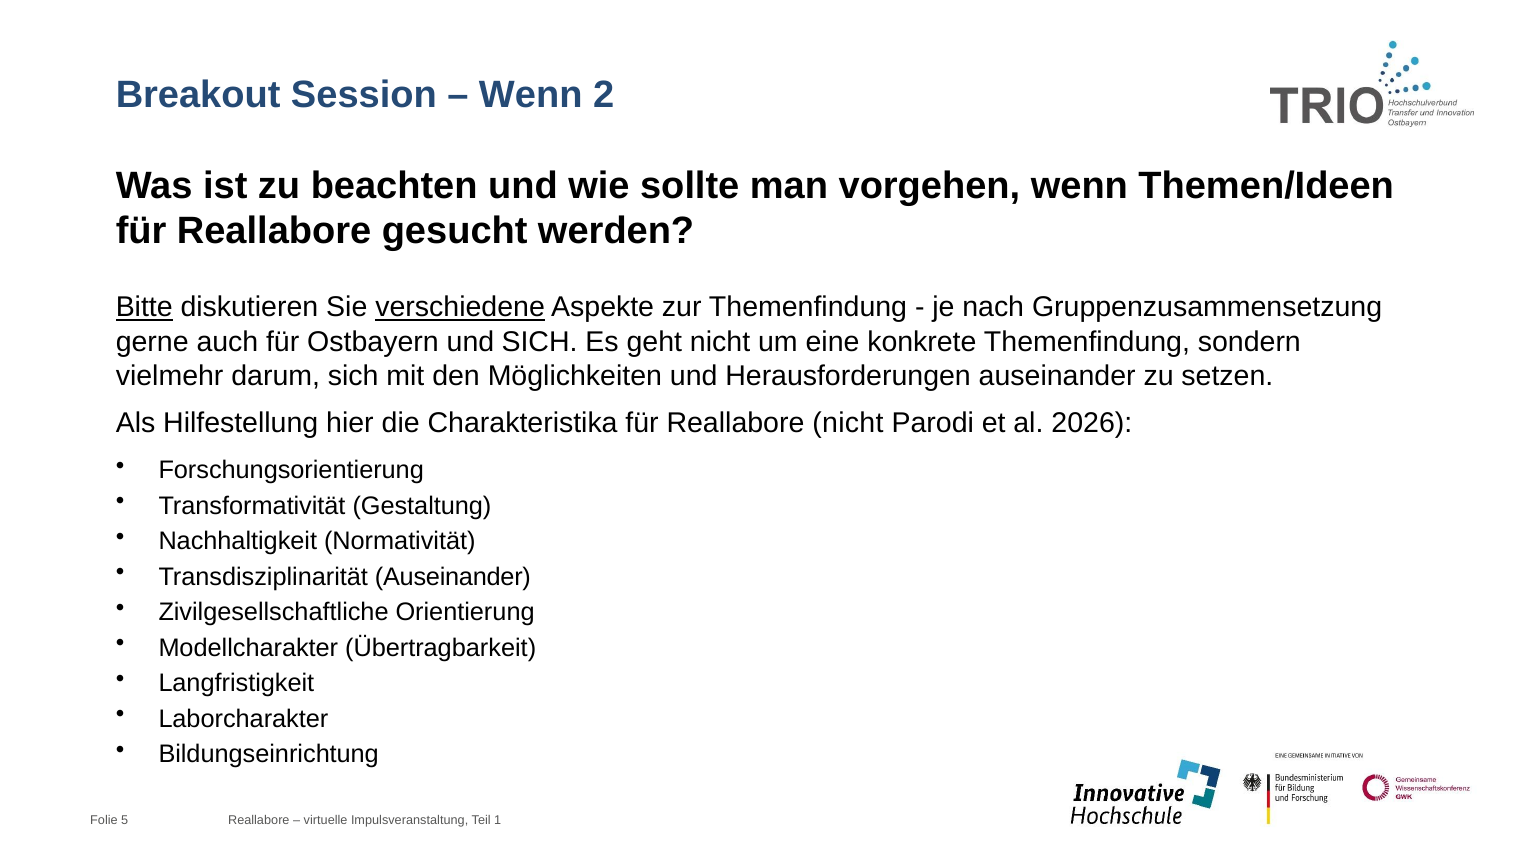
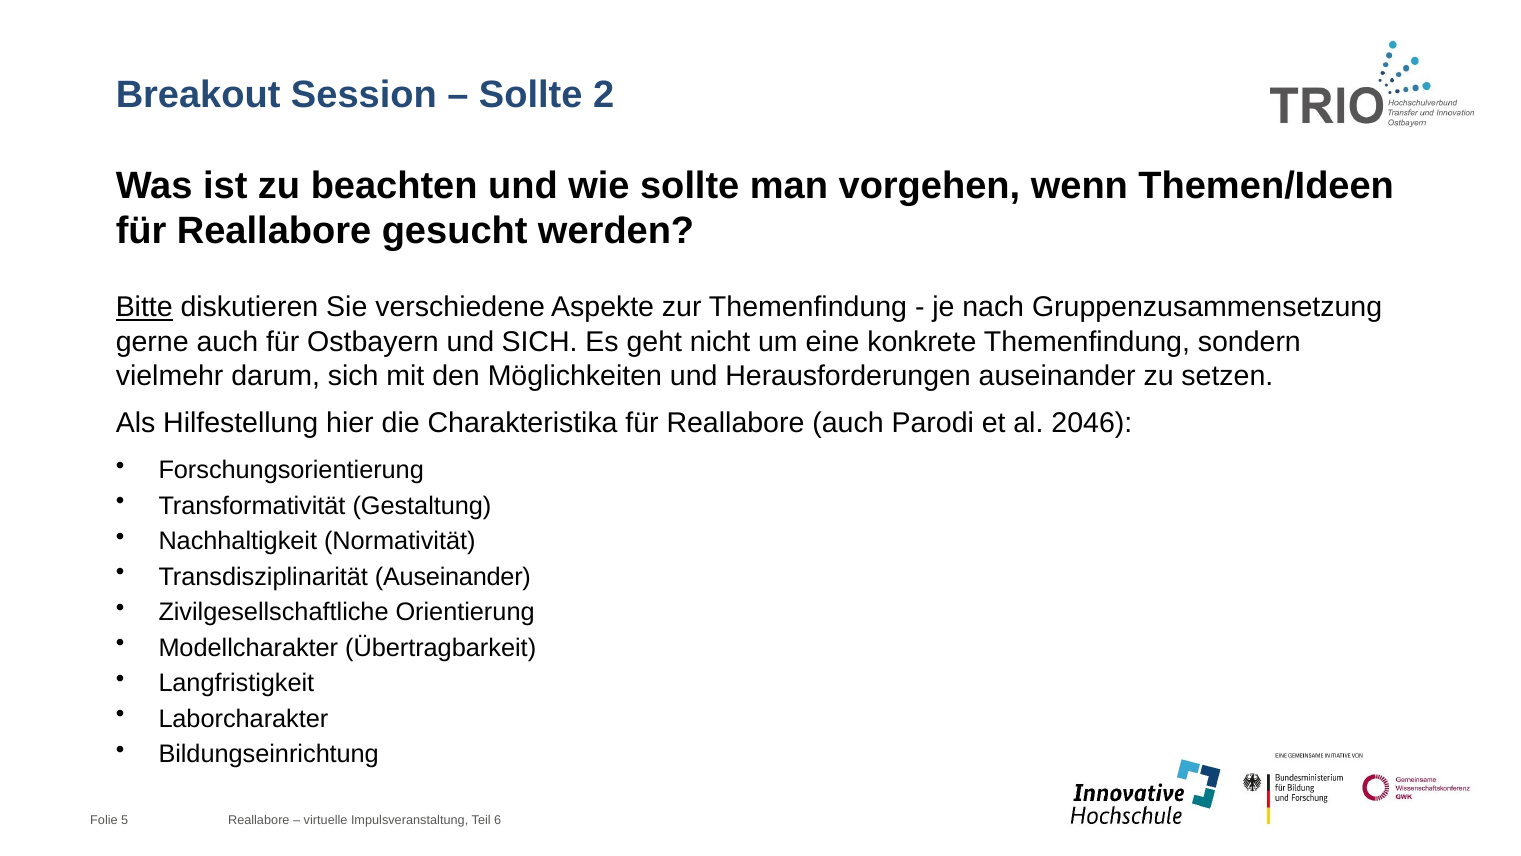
Wenn at (531, 95): Wenn -> Sollte
verschiedene underline: present -> none
Reallabore nicht: nicht -> auch
2026: 2026 -> 2046
1: 1 -> 6
